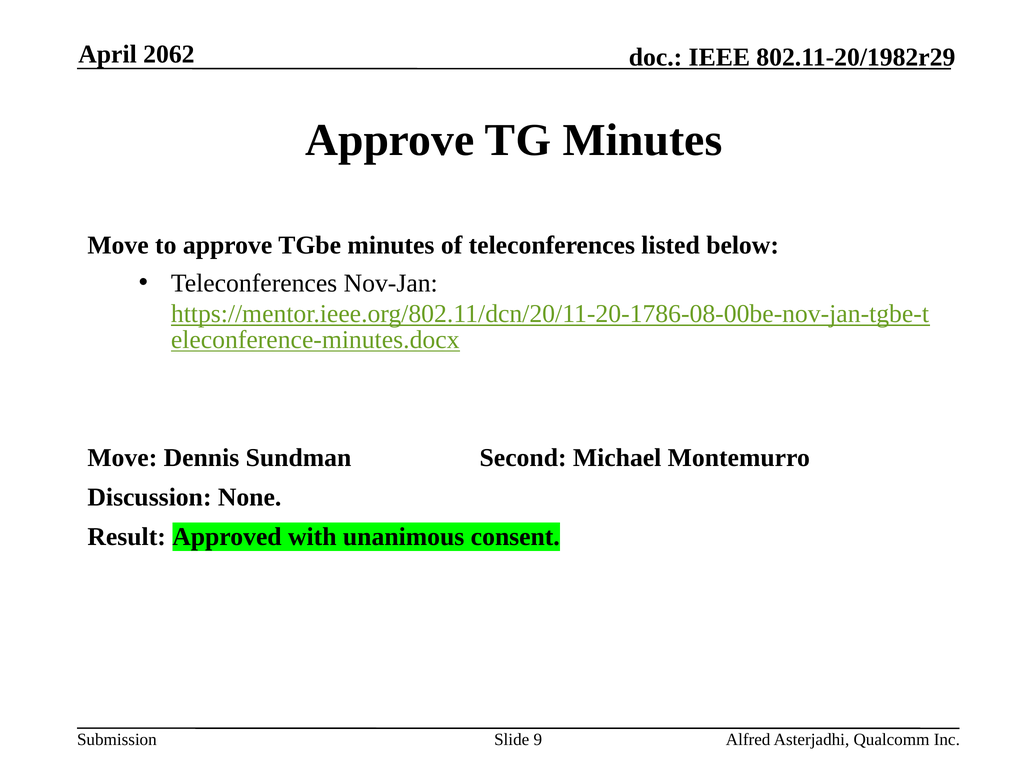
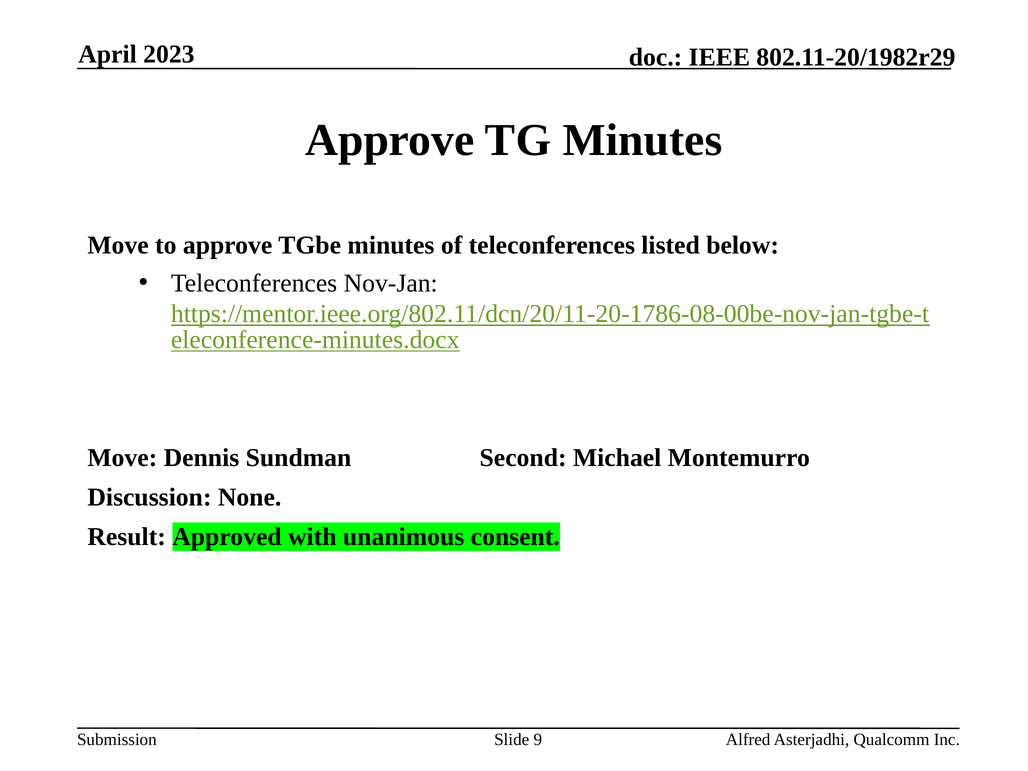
2062: 2062 -> 2023
